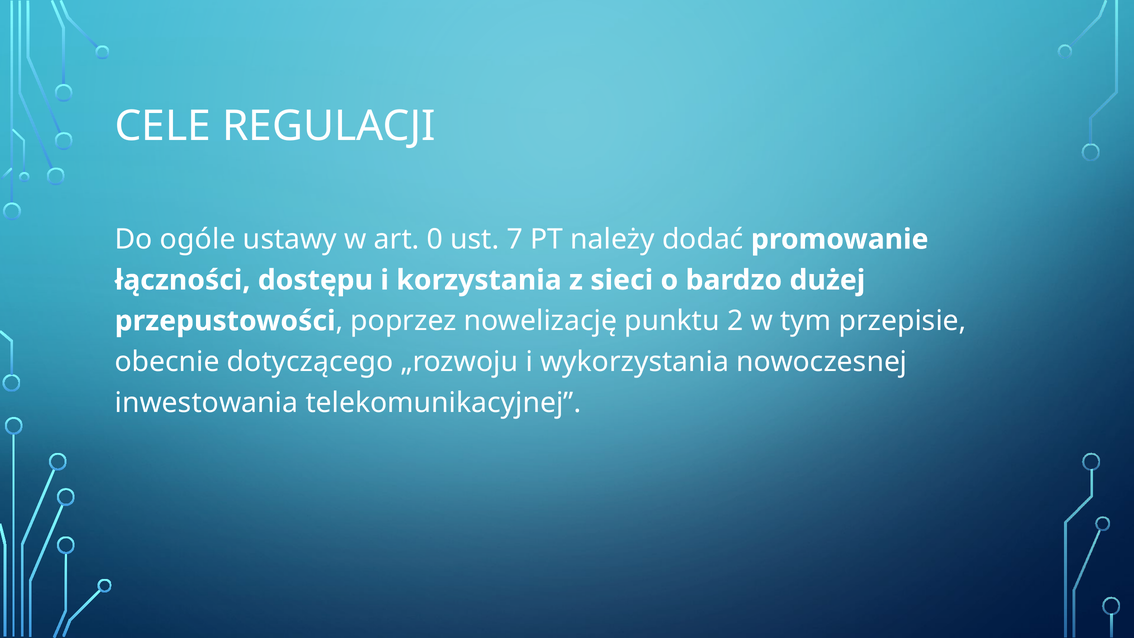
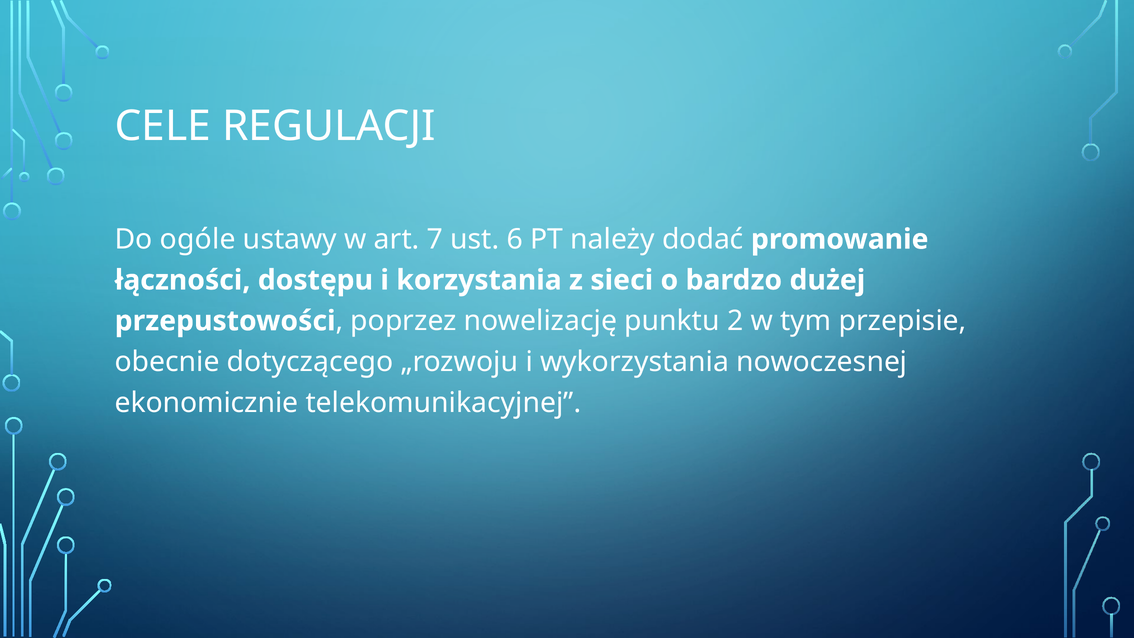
0: 0 -> 7
7: 7 -> 6
inwestowania: inwestowania -> ekonomicznie
